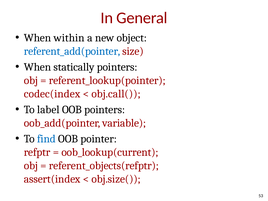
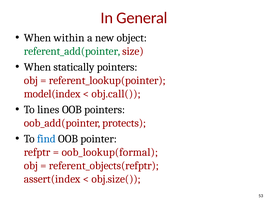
referent_add(pointer colour: blue -> green
codec(index: codec(index -> model(index
label: label -> lines
variable: variable -> protects
oob_lookup(current: oob_lookup(current -> oob_lookup(formal
